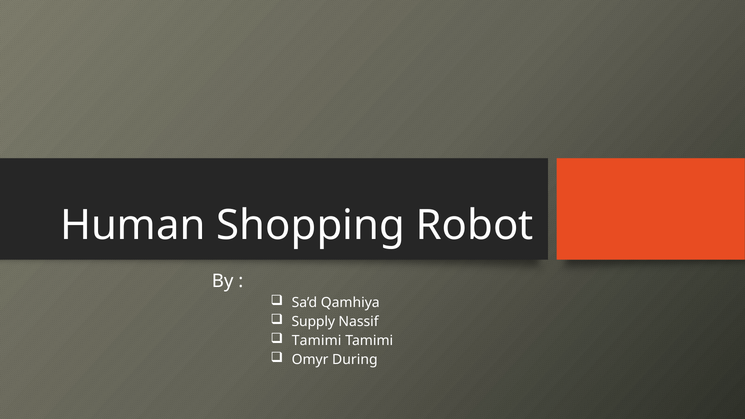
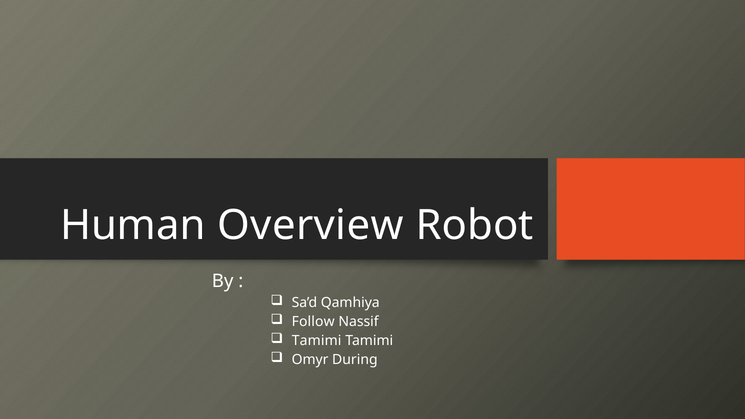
Shopping: Shopping -> Overview
Supply: Supply -> Follow
